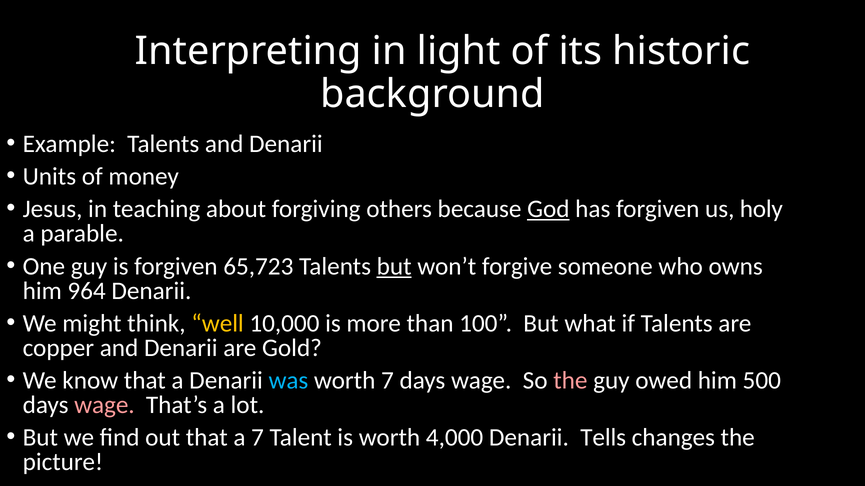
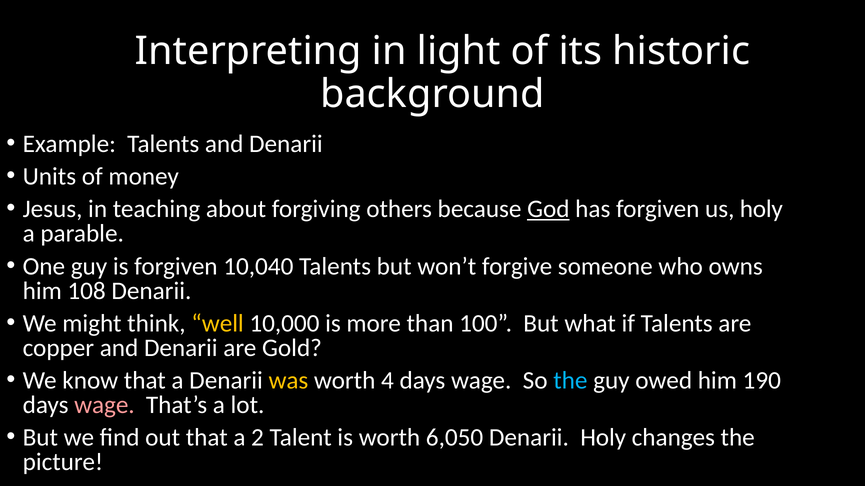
65,723: 65,723 -> 10,040
but at (394, 267) underline: present -> none
964: 964 -> 108
was colour: light blue -> yellow
worth 7: 7 -> 4
the at (570, 381) colour: pink -> light blue
500: 500 -> 190
a 7: 7 -> 2
4,000: 4,000 -> 6,050
Denarii Tells: Tells -> Holy
